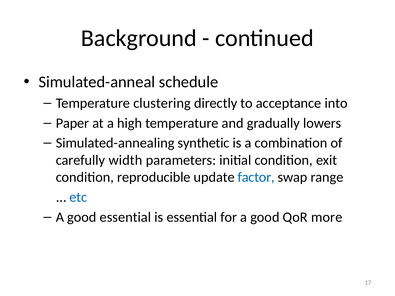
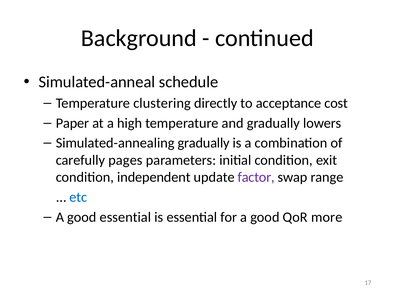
into: into -> cost
Simulated-annealing synthetic: synthetic -> gradually
width: width -> pages
reproducible: reproducible -> independent
factor colour: blue -> purple
